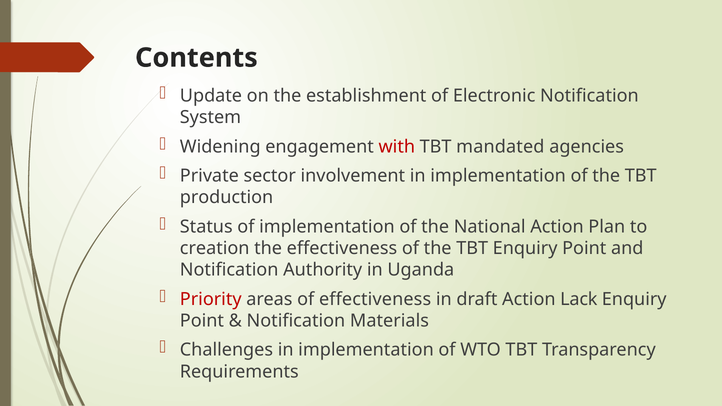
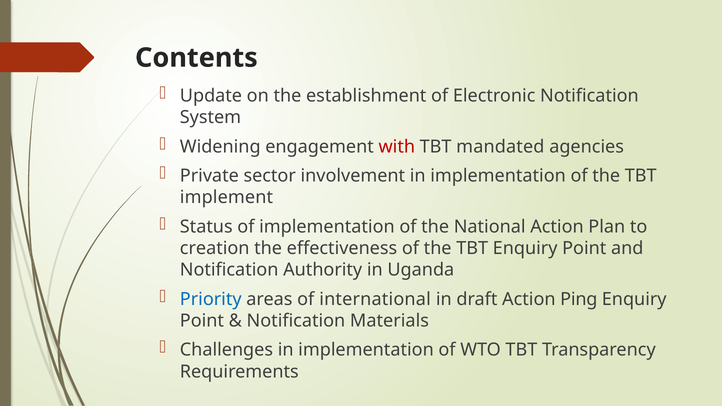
production: production -> implement
Priority colour: red -> blue
of effectiveness: effectiveness -> international
Lack: Lack -> Ping
